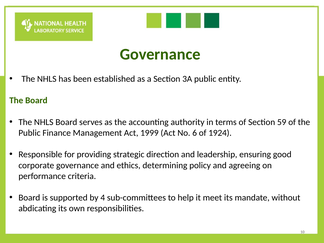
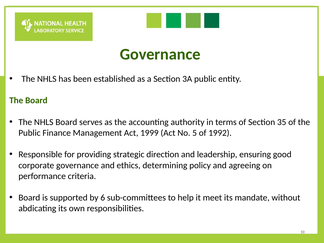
59: 59 -> 35
6: 6 -> 5
1924: 1924 -> 1992
4: 4 -> 6
